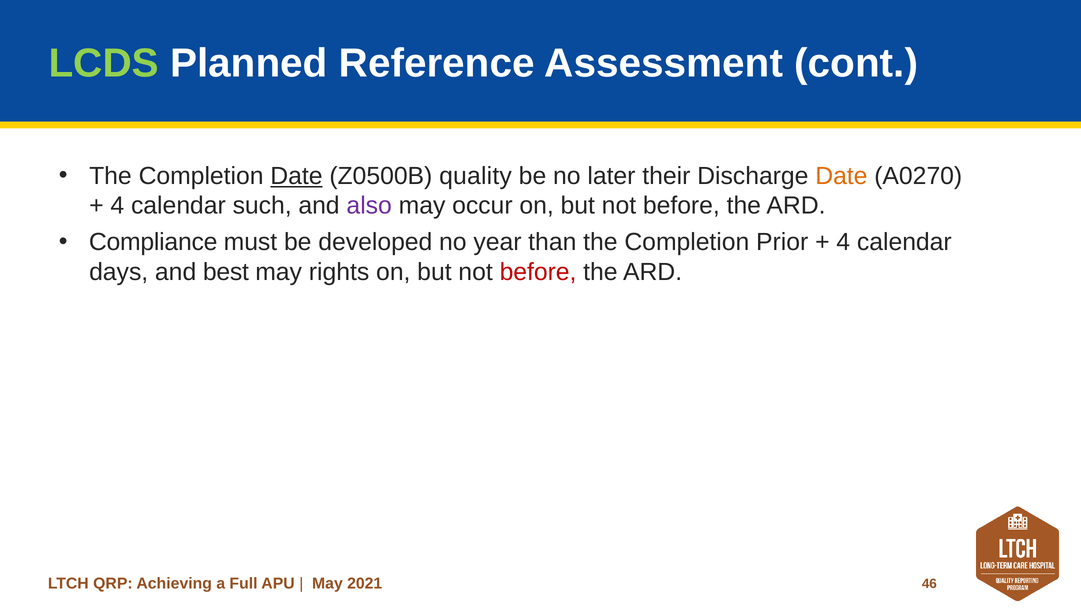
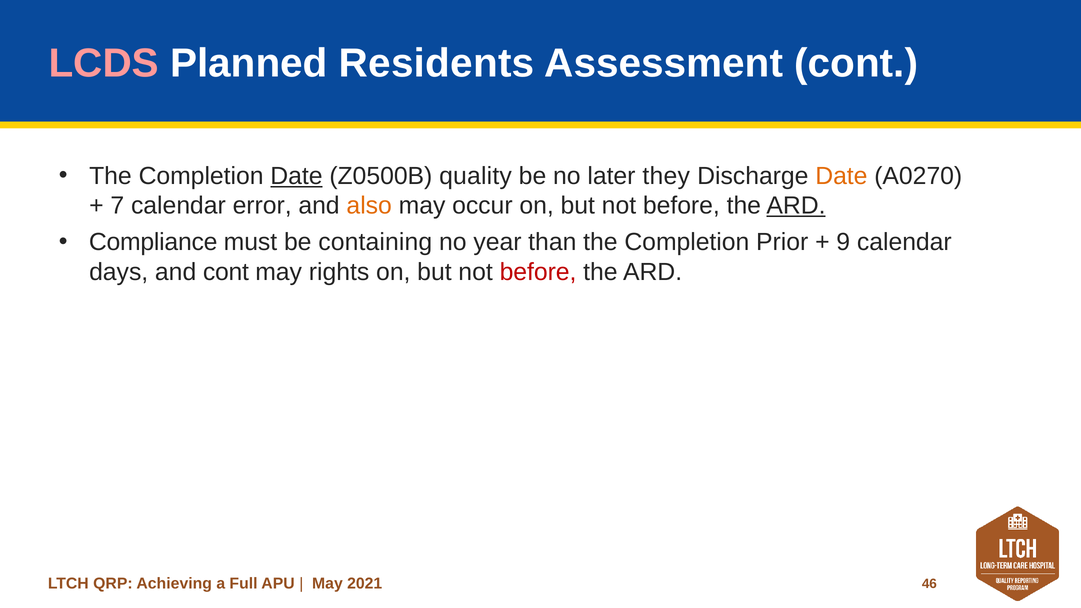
LCDS colour: light green -> pink
Reference: Reference -> Residents
their: their -> they
4 at (117, 206): 4 -> 7
such: such -> error
also colour: purple -> orange
ARD at (796, 206) underline: none -> present
developed: developed -> containing
4 at (843, 242): 4 -> 9
and best: best -> cont
